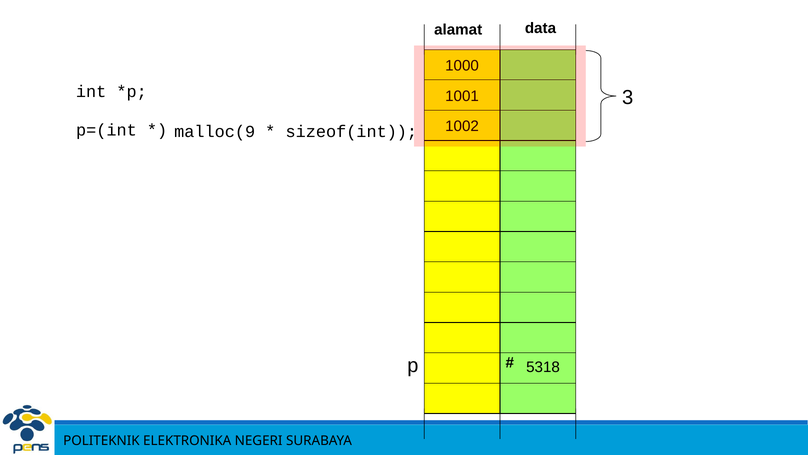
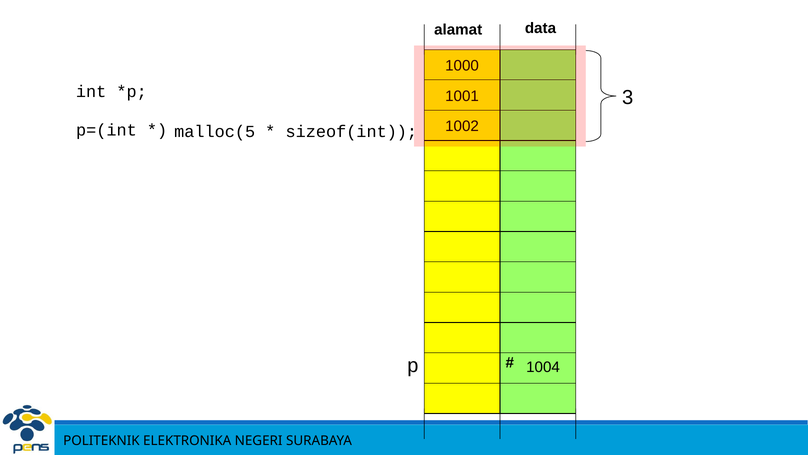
malloc(9: malloc(9 -> malloc(5
5318: 5318 -> 1004
